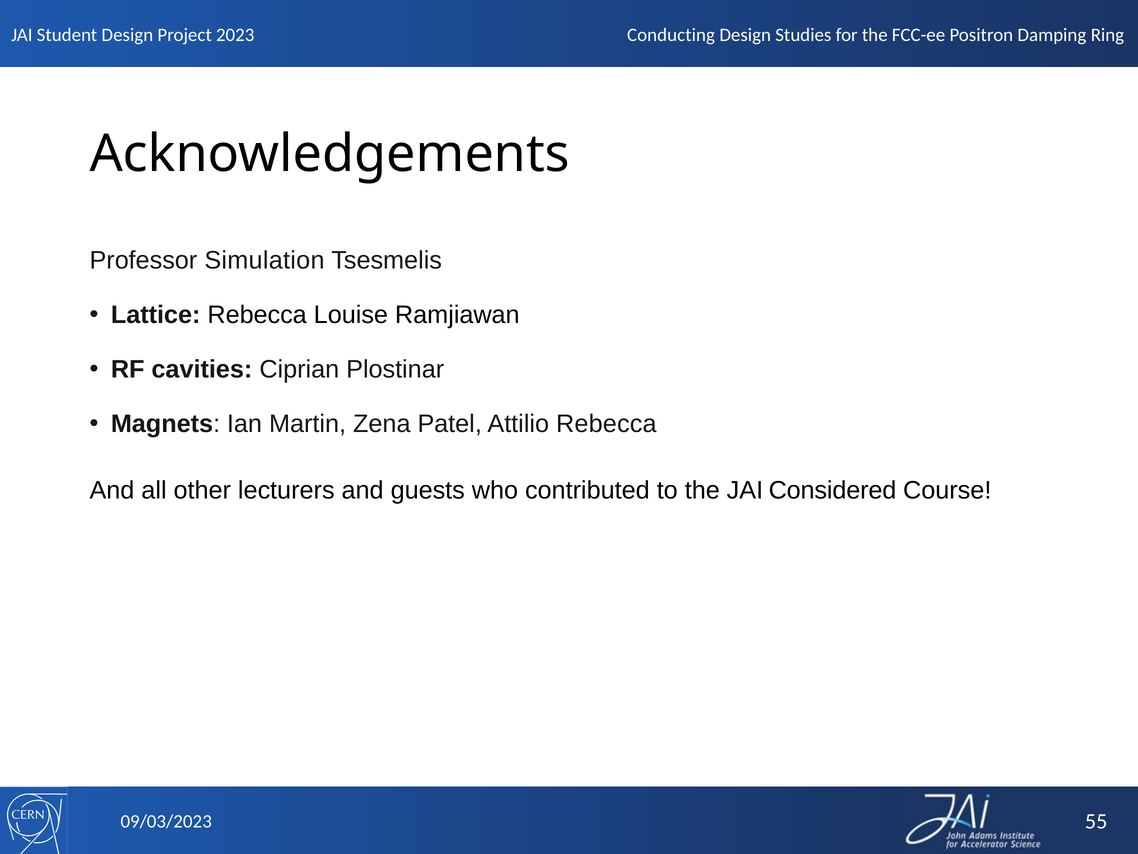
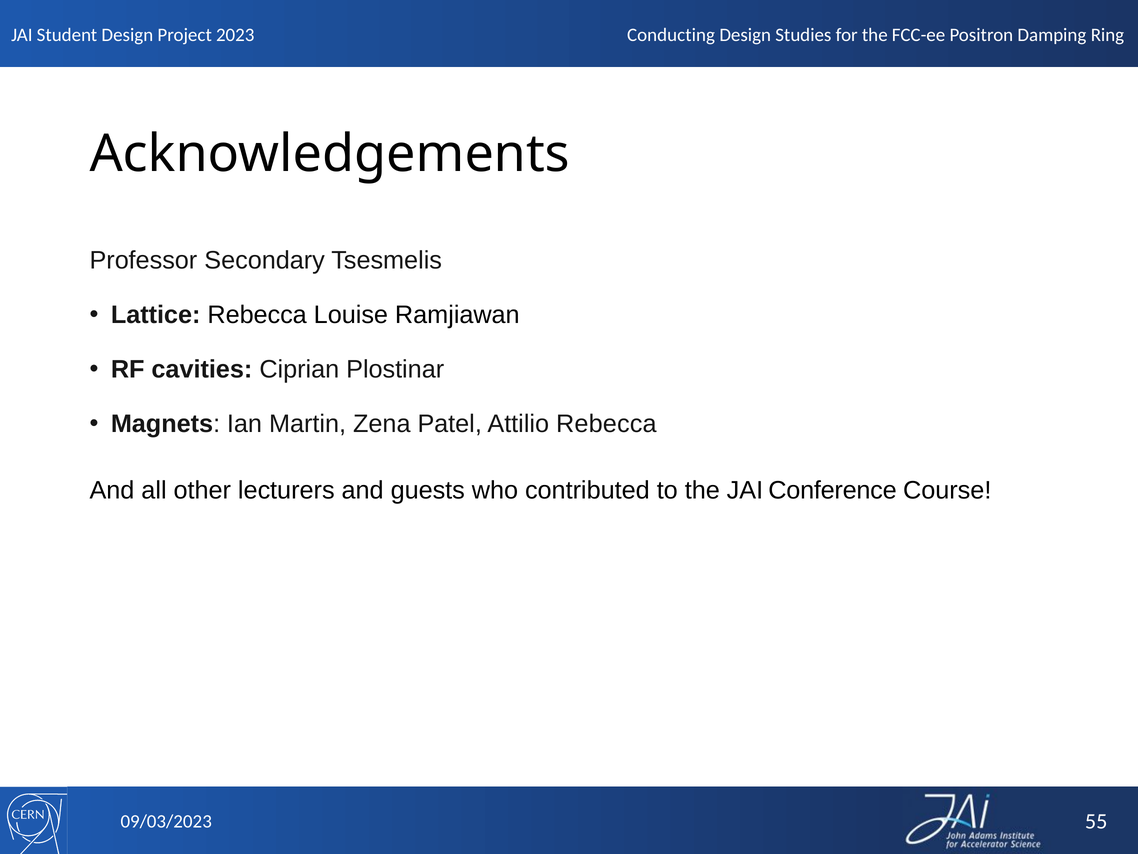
Simulation: Simulation -> Secondary
Considered: Considered -> Conference
